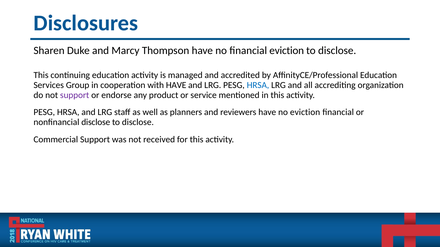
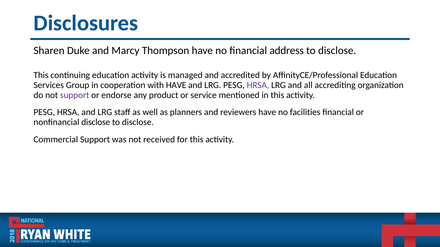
financial eviction: eviction -> address
HRSA at (258, 85) colour: blue -> purple
no eviction: eviction -> facilities
